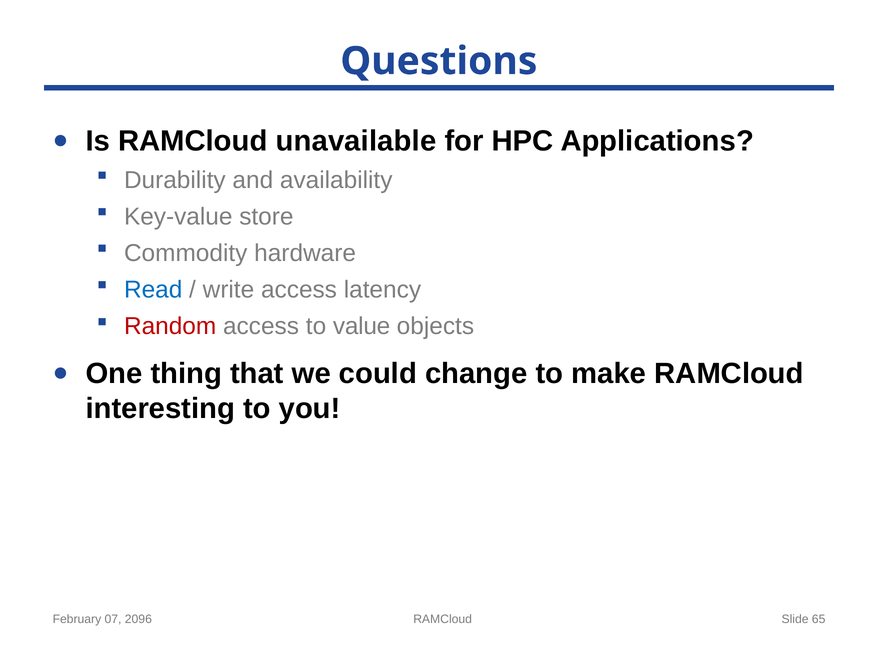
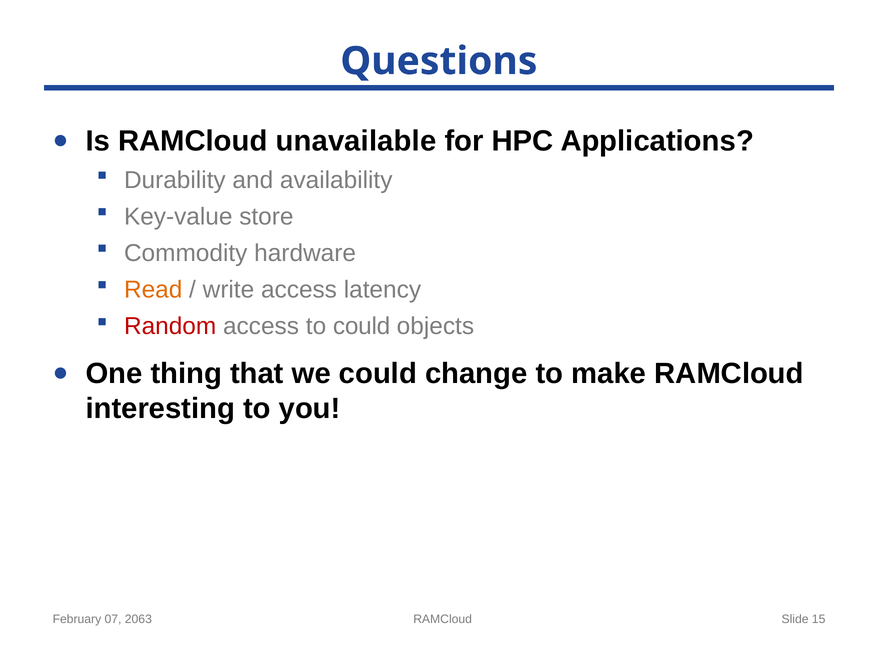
Read colour: blue -> orange
to value: value -> could
2096: 2096 -> 2063
65: 65 -> 15
